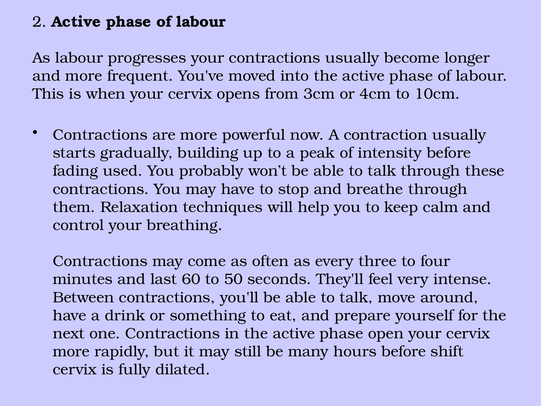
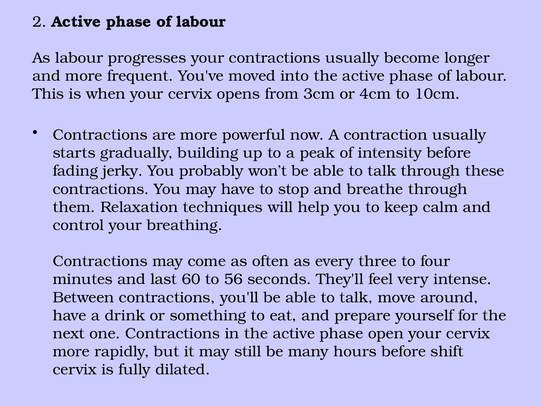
used: used -> jerky
50: 50 -> 56
